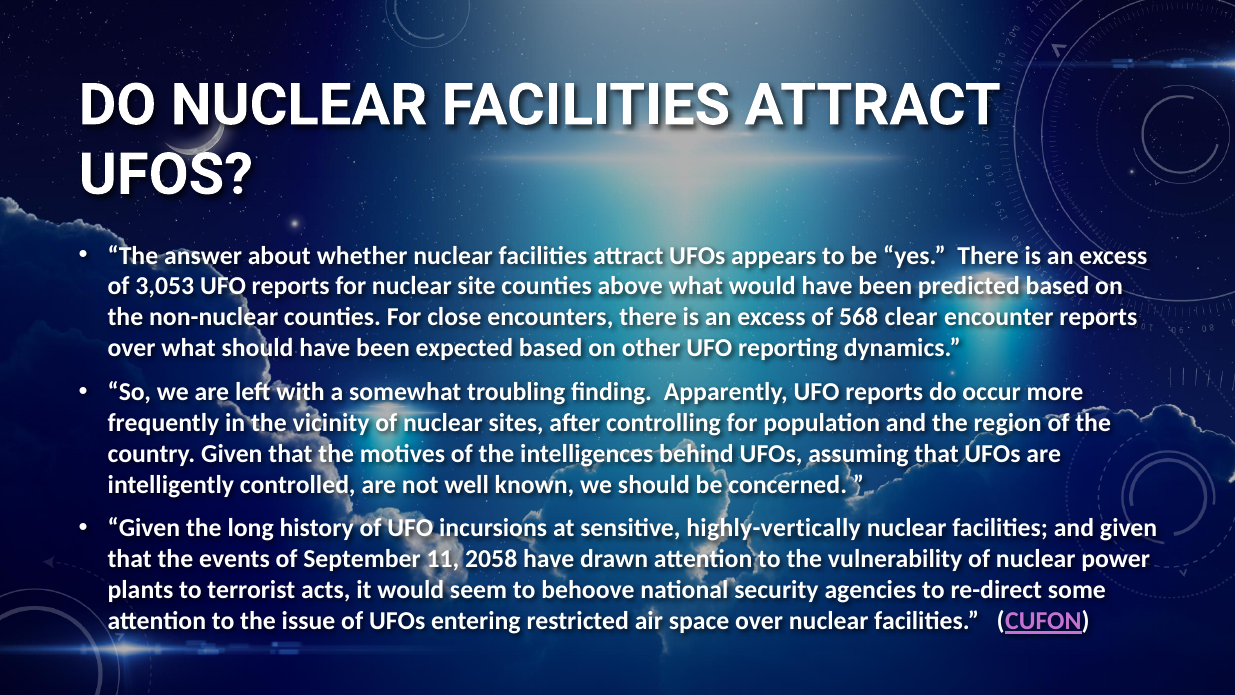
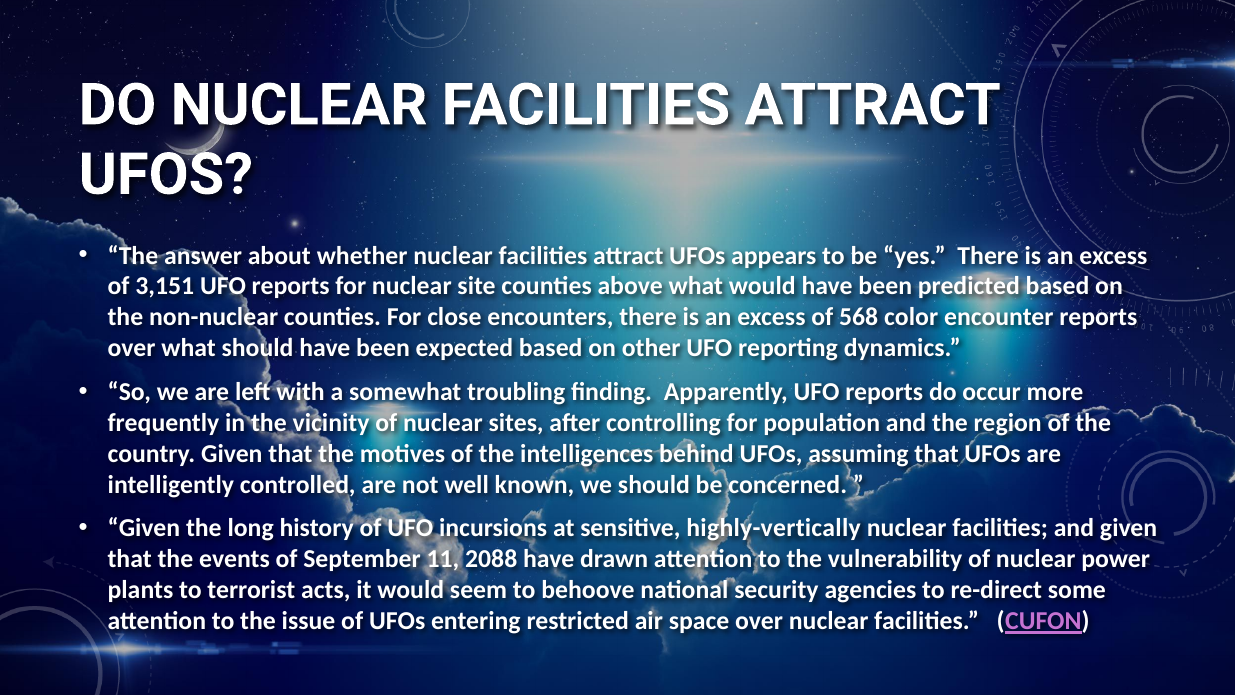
3,053: 3,053 -> 3,151
clear: clear -> color
2058: 2058 -> 2088
